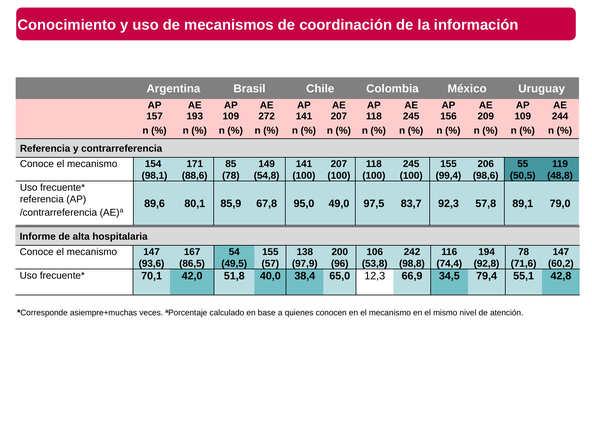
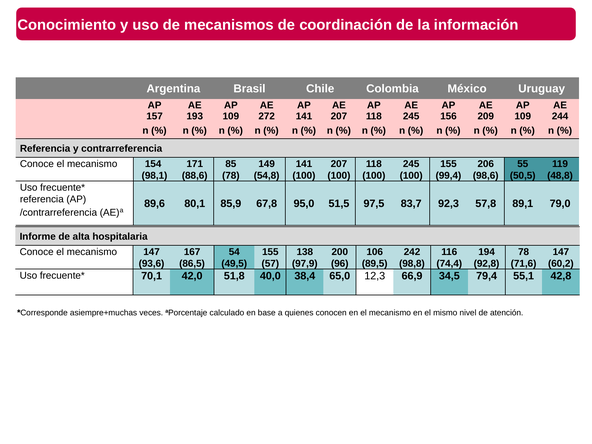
49,0: 49,0 -> 51,5
53,8: 53,8 -> 89,5
